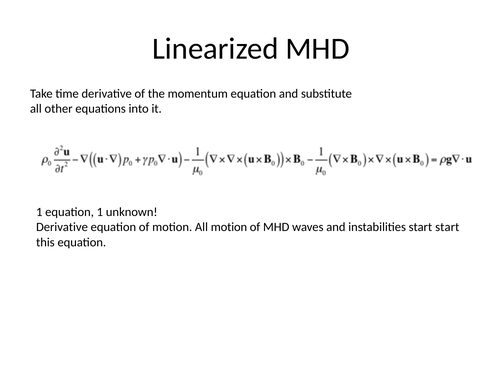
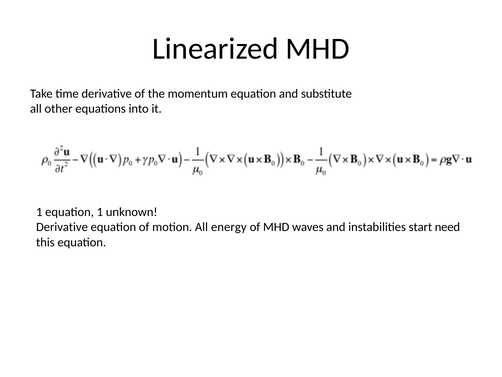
All motion: motion -> energy
start start: start -> need
